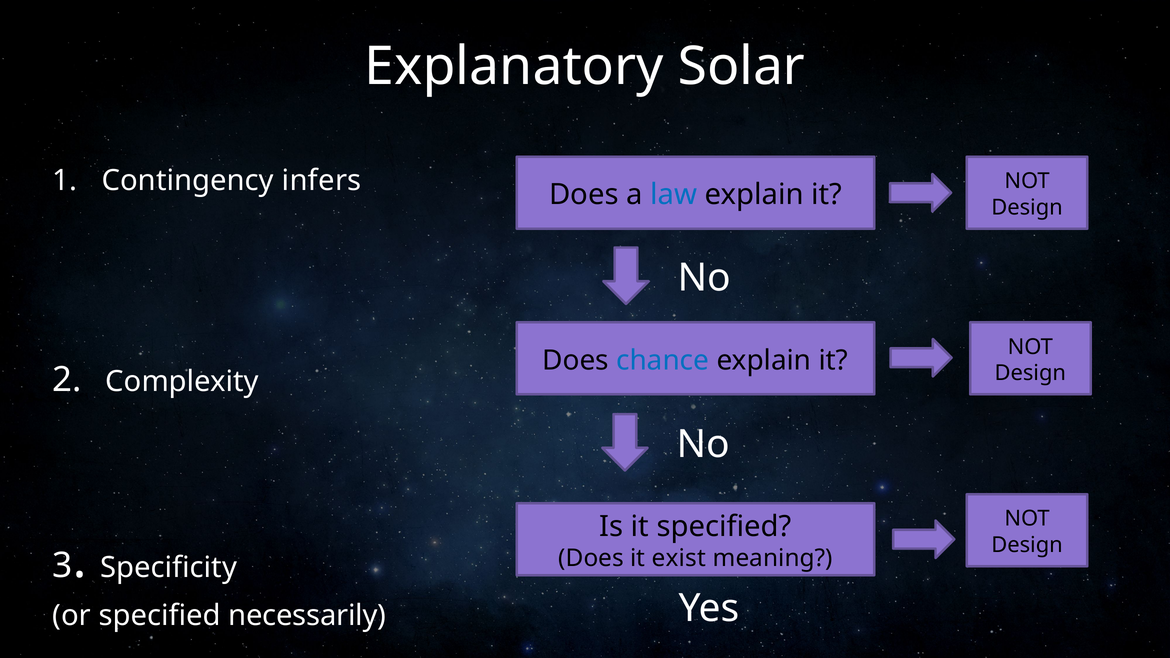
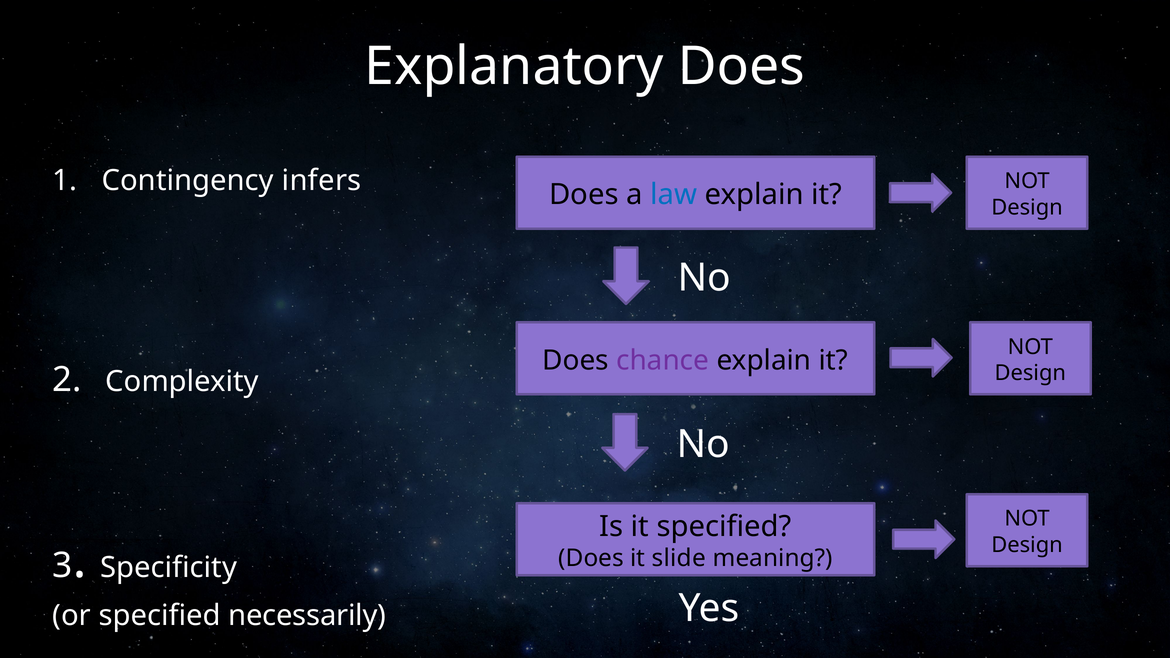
Explanatory Solar: Solar -> Does
chance colour: blue -> purple
exist: exist -> slide
